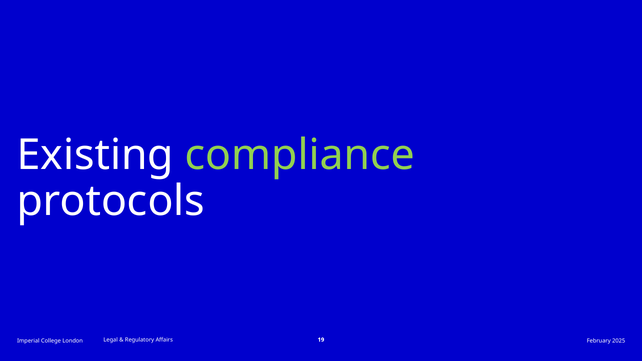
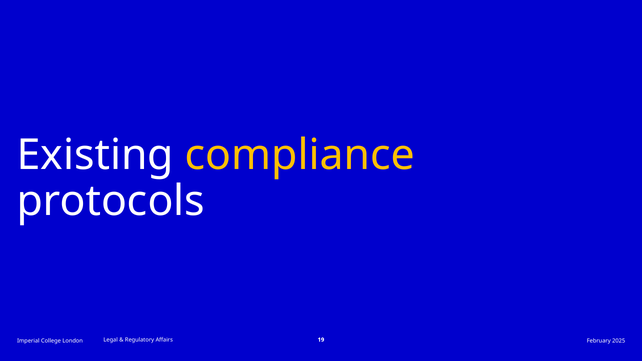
compliance colour: light green -> yellow
